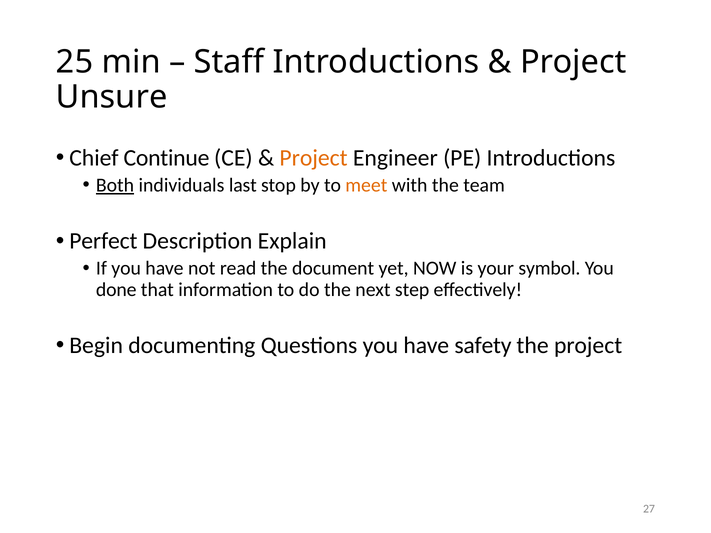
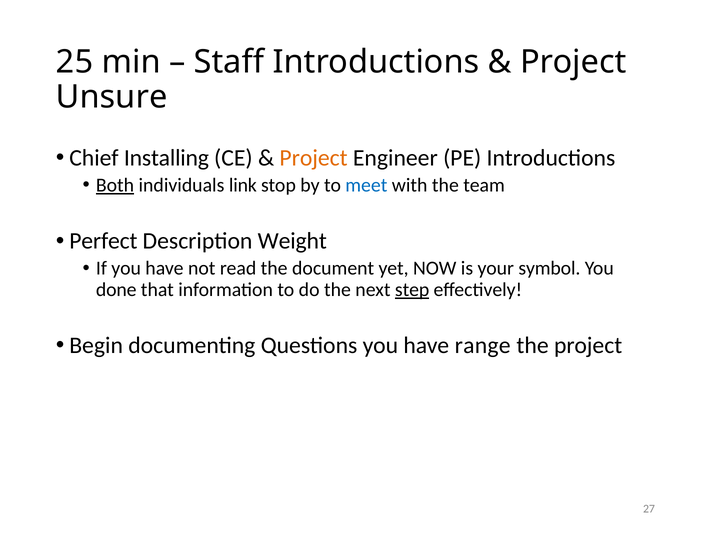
Continue: Continue -> Installing
last: last -> link
meet colour: orange -> blue
Explain: Explain -> Weight
step underline: none -> present
safety: safety -> range
